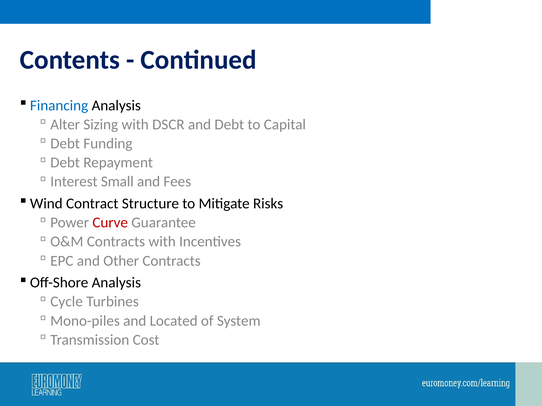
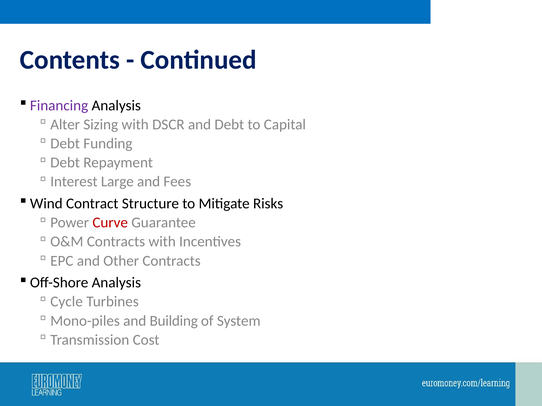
Financing colour: blue -> purple
Small: Small -> Large
Located: Located -> Building
